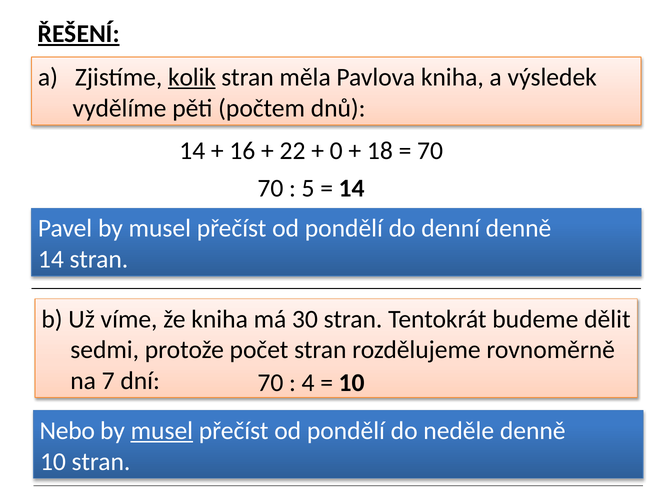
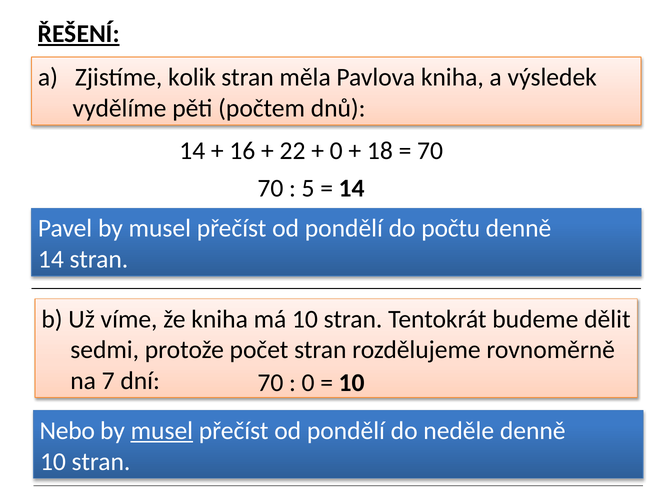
kolik underline: present -> none
denní: denní -> počtu
má 30: 30 -> 10
4 at (308, 382): 4 -> 0
